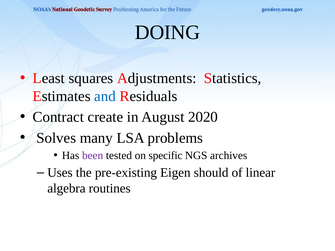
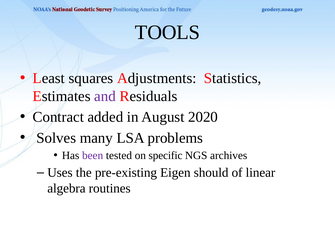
DOING: DOING -> TOOLS
and colour: blue -> purple
create: create -> added
